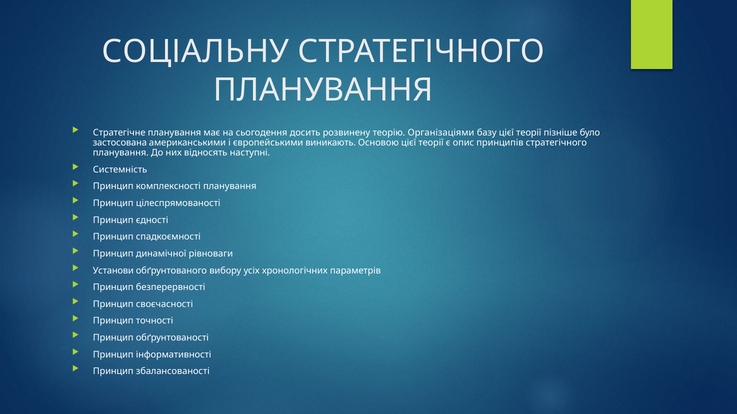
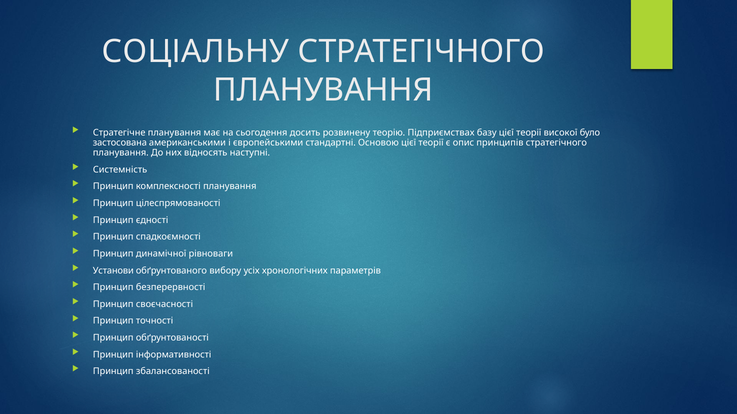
Організаціями: Організаціями -> Підприємствах
пізніше: пізніше -> високої
виникають: виникають -> стандартні
